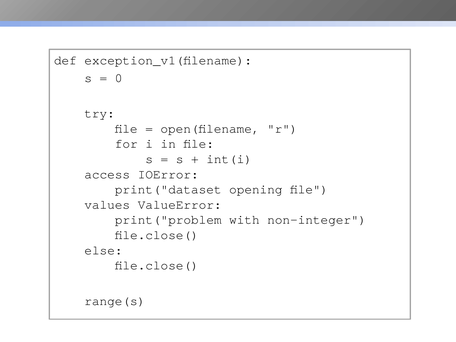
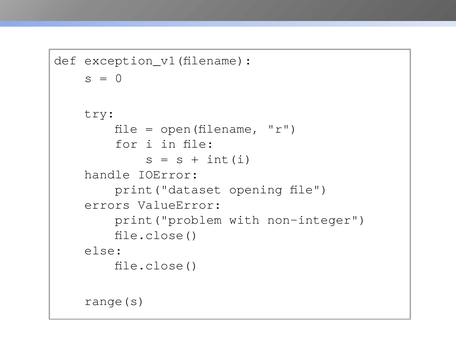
access: access -> handle
values: values -> errors
